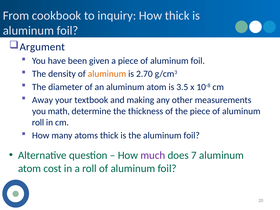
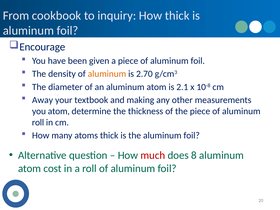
Argument: Argument -> Encourage
3.5: 3.5 -> 2.1
you math: math -> atom
much colour: purple -> red
7: 7 -> 8
